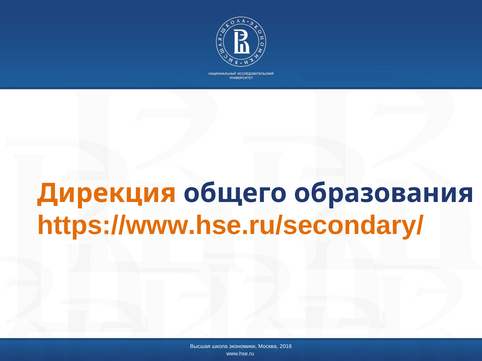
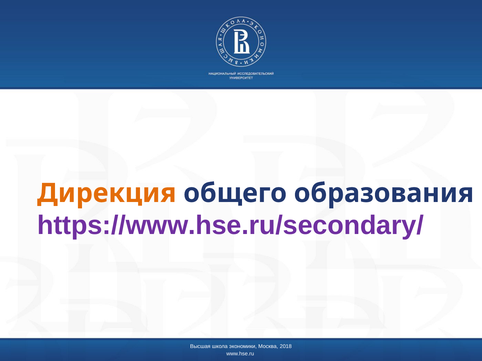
https://www.hse.ru/secondary/ colour: orange -> purple
